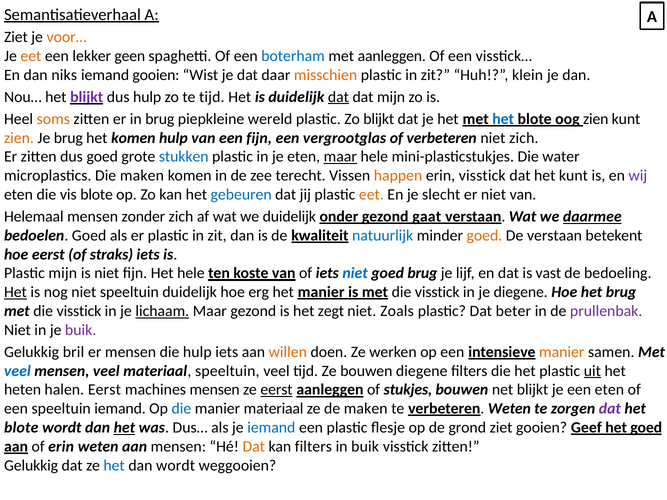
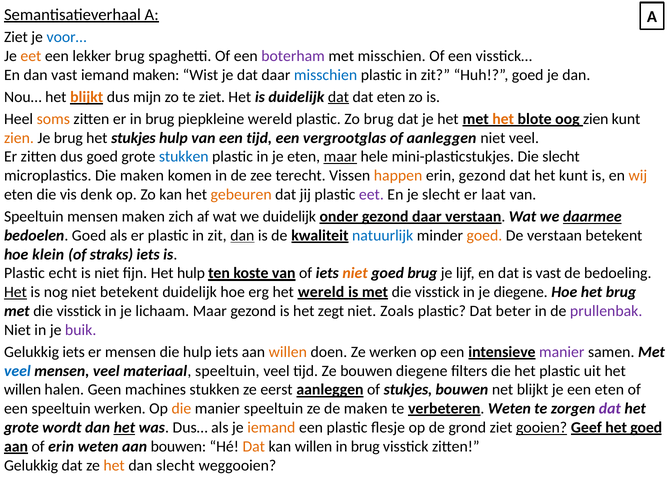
voor… colour: orange -> blue
lekker geen: geen -> brug
boterham colour: blue -> purple
met aanleggen: aanleggen -> misschien
dan niks: niks -> vast
iemand gooien: gooien -> maken
misschien at (326, 75) colour: orange -> blue
Huh klein: klein -> goed
blijkt at (87, 97) colour: purple -> orange
dus hulp: hulp -> mijn
te tijd: tijd -> ziet
dat mijn: mijn -> eten
Zo blijkt: blijkt -> brug
het at (503, 119) colour: blue -> orange
het komen: komen -> stukjes
een fijn: fijn -> tijd
of verbeteren: verbeteren -> aanleggen
niet zich: zich -> veel
Die water: water -> slecht
erin visstick: visstick -> gezond
wij colour: purple -> orange
vis blote: blote -> denk
gebeuren colour: blue -> orange
eet at (371, 195) colour: orange -> purple
er niet: niet -> laat
Helemaal at (34, 217): Helemaal -> Speeltuin
mensen zonder: zonder -> maken
gezond gaat: gaat -> daar
dan at (242, 236) underline: none -> present
hoe eerst: eerst -> klein
Plastic mijn: mijn -> echt
Het hele: hele -> hulp
niet at (355, 273) colour: blue -> orange
niet speeltuin: speeltuin -> betekent
het manier: manier -> wereld
lichaam underline: present -> none
Gelukkig bril: bril -> iets
manier at (562, 352) colour: orange -> purple
uit underline: present -> none
heten at (23, 390): heten -> willen
halen Eerst: Eerst -> Geen
machines mensen: mensen -> stukken
eerst at (277, 390) underline: present -> none
speeltuin iemand: iemand -> werken
die at (181, 409) colour: blue -> orange
manier materiaal: materiaal -> speeltuin
blote at (21, 428): blote -> grote
iemand at (271, 428) colour: blue -> orange
gooien at (542, 428) underline: none -> present
aan mensen: mensen -> bouwen
kan filters: filters -> willen
buik at (365, 447): buik -> brug
het at (114, 466) colour: blue -> orange
dan wordt: wordt -> slecht
